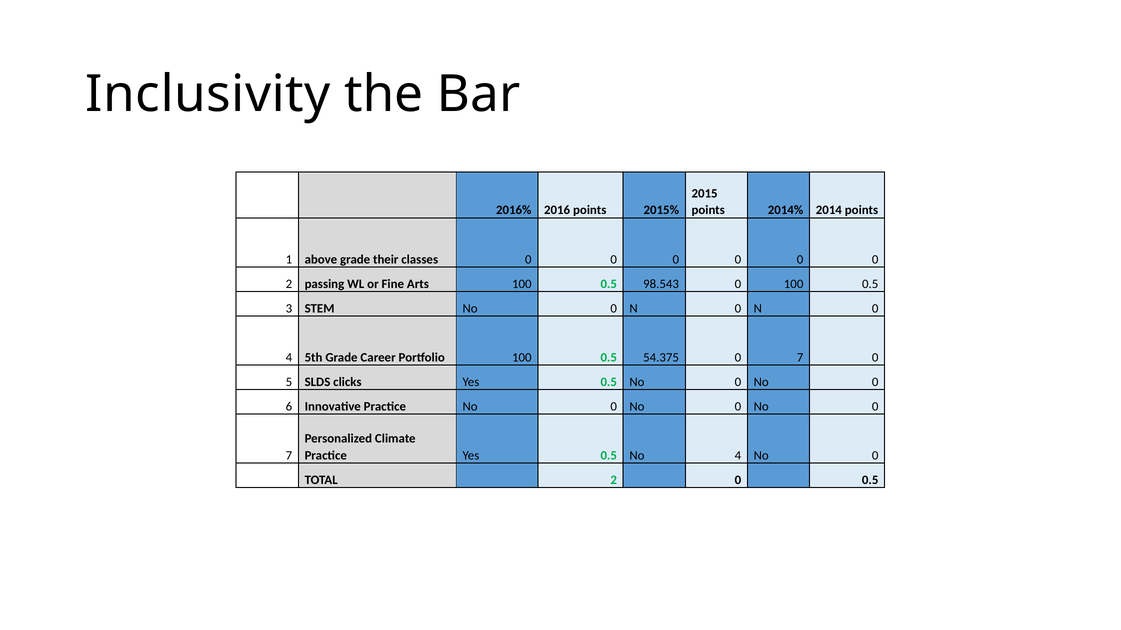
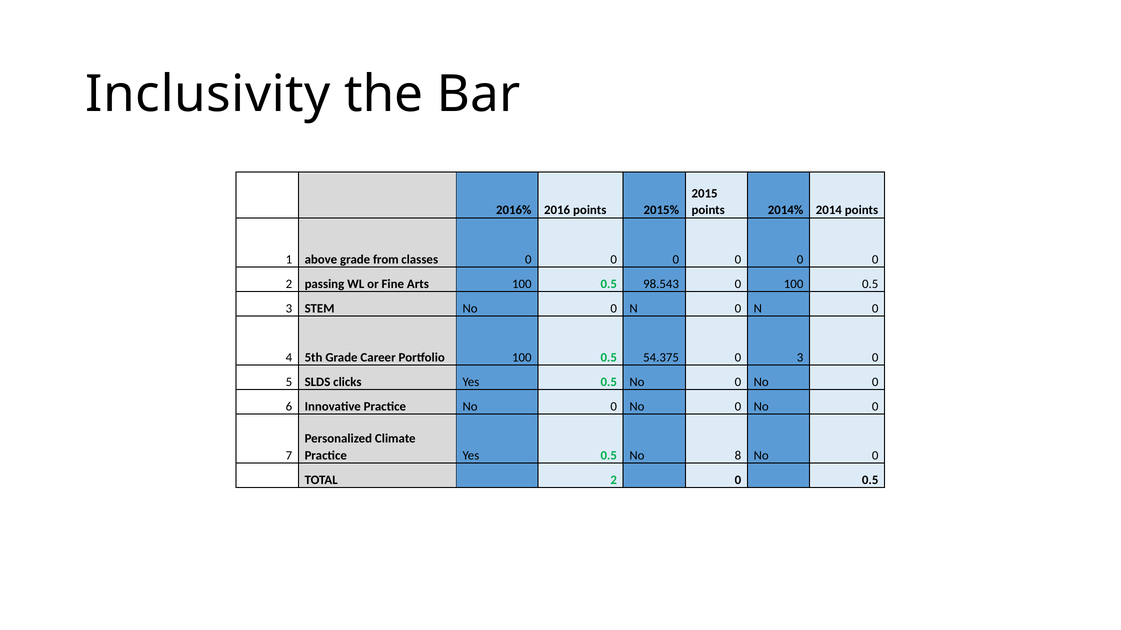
their: their -> from
54.375 0 7: 7 -> 3
No 4: 4 -> 8
